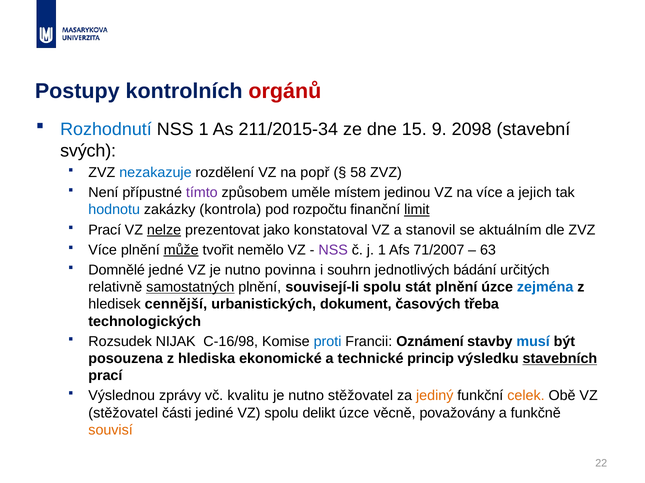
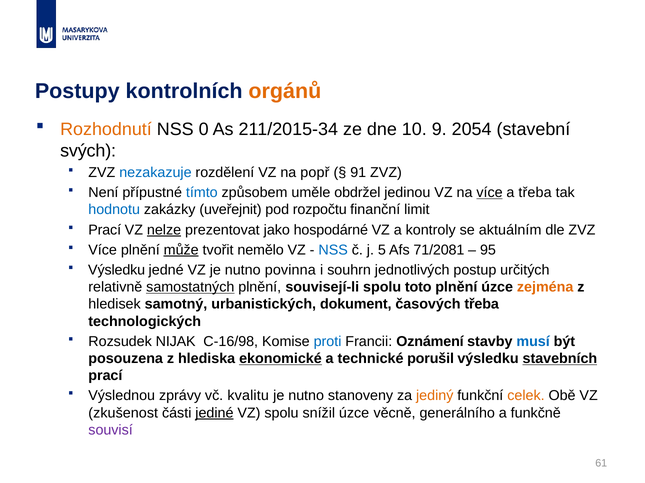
orgánů colour: red -> orange
Rozhodnutí colour: blue -> orange
NSS 1: 1 -> 0
15: 15 -> 10
2098: 2098 -> 2054
58: 58 -> 91
tímto colour: purple -> blue
místem: místem -> obdržel
více at (490, 193) underline: none -> present
a jejich: jejich -> třeba
kontrola: kontrola -> uveřejnit
limit underline: present -> none
konstatoval: konstatoval -> hospodárné
stanovil: stanovil -> kontroly
NSS at (333, 250) colour: purple -> blue
j 1: 1 -> 5
71/2007: 71/2007 -> 71/2081
63: 63 -> 95
Domnělé at (117, 270): Domnělé -> Výsledku
bádání: bádání -> postup
stát: stát -> toto
zejména colour: blue -> orange
cennější: cennější -> samotný
ekonomické underline: none -> present
princip: princip -> porušil
nutno stěžovatel: stěžovatel -> stanoveny
stěžovatel at (123, 414): stěžovatel -> zkušenost
jediné underline: none -> present
delikt: delikt -> snížil
považovány: považovány -> generálního
souvisí colour: orange -> purple
22: 22 -> 61
